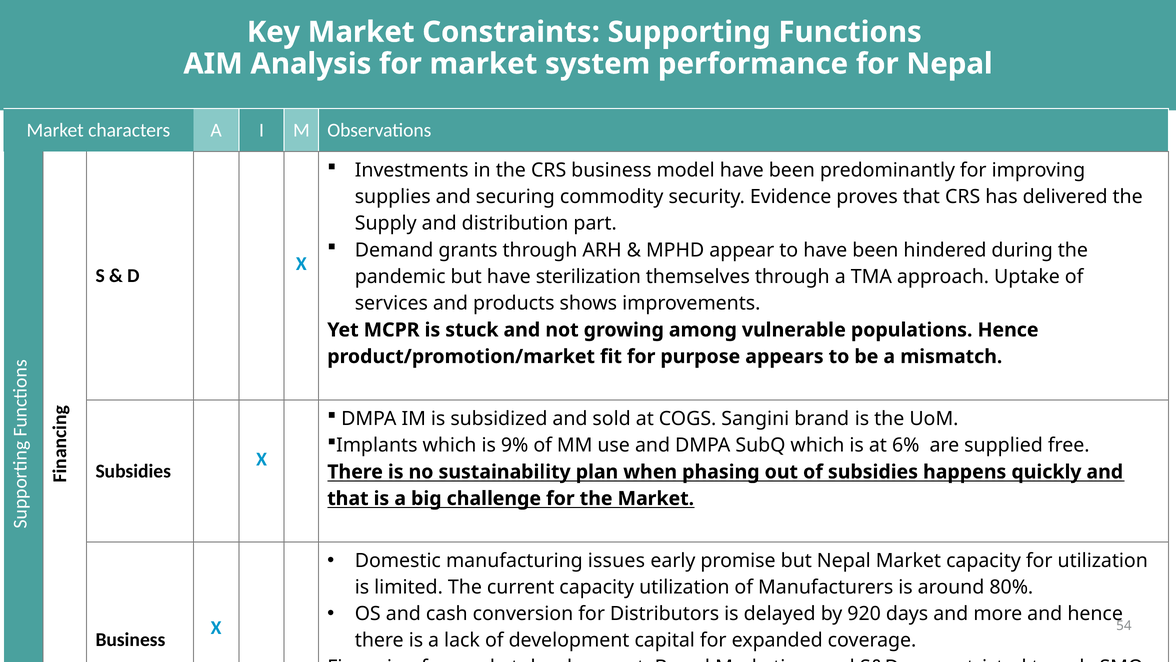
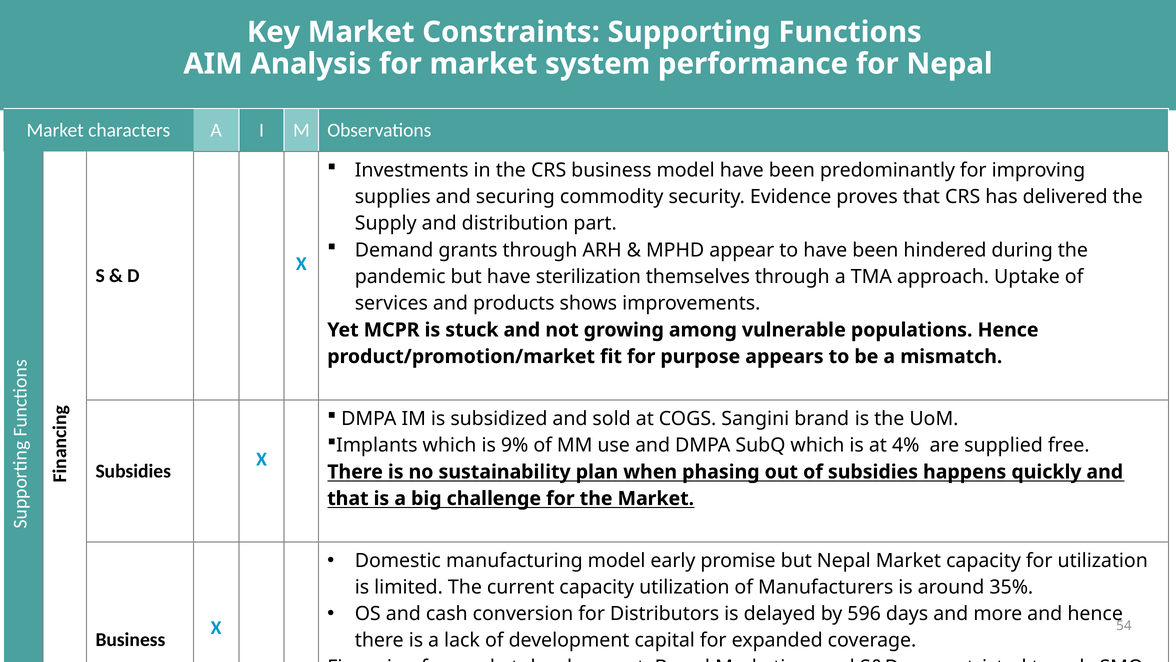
6%: 6% -> 4%
manufacturing issues: issues -> model
80%: 80% -> 35%
920: 920 -> 596
